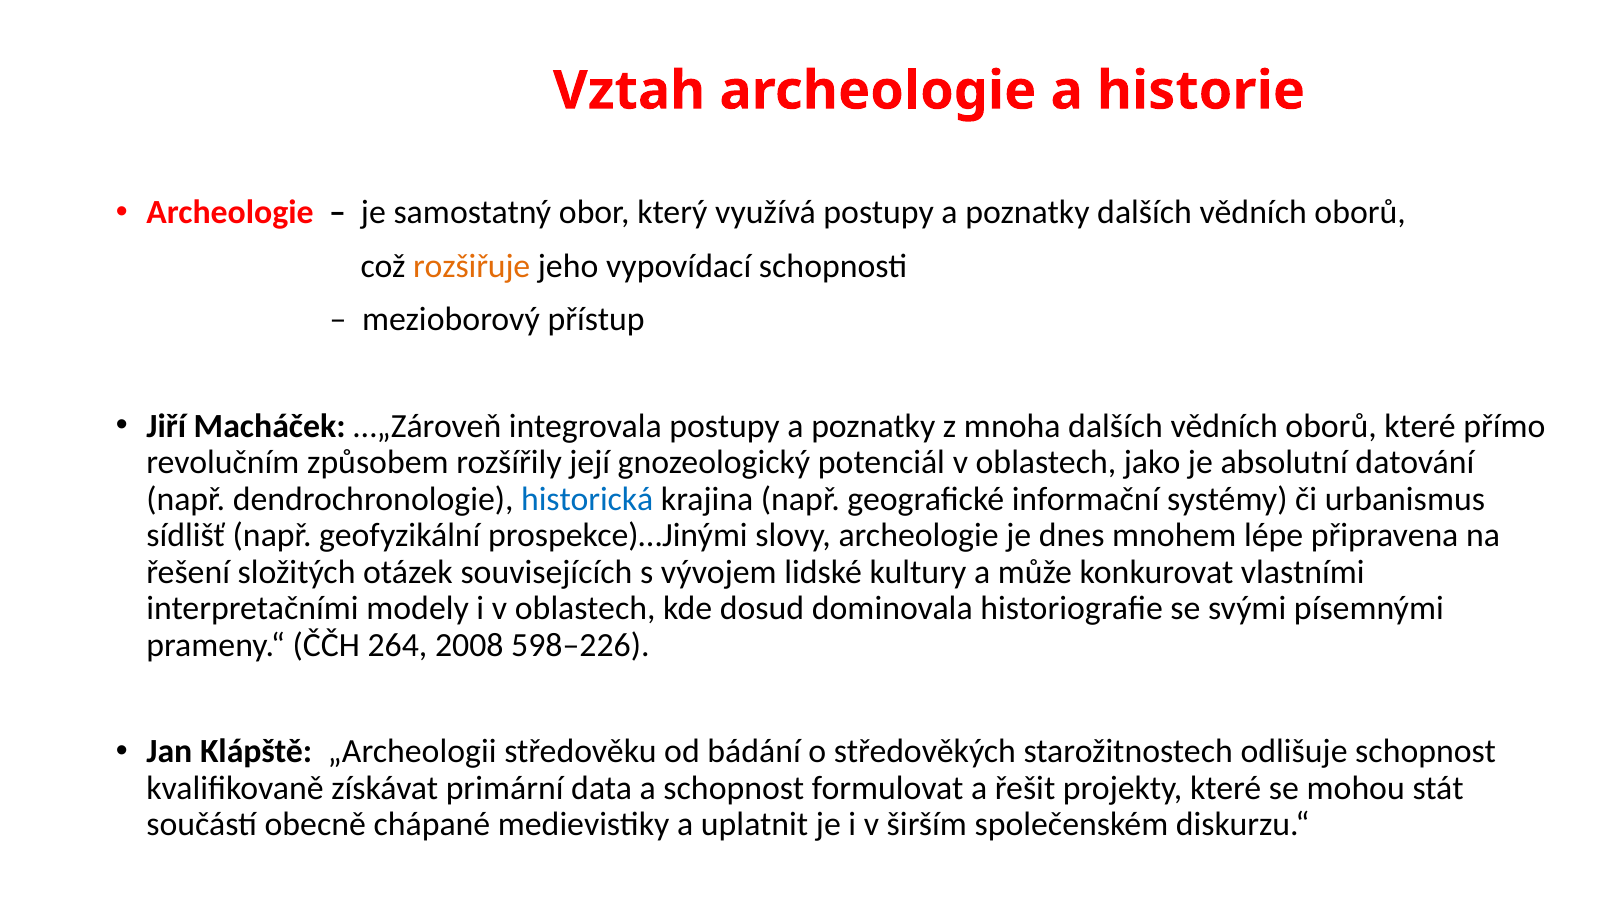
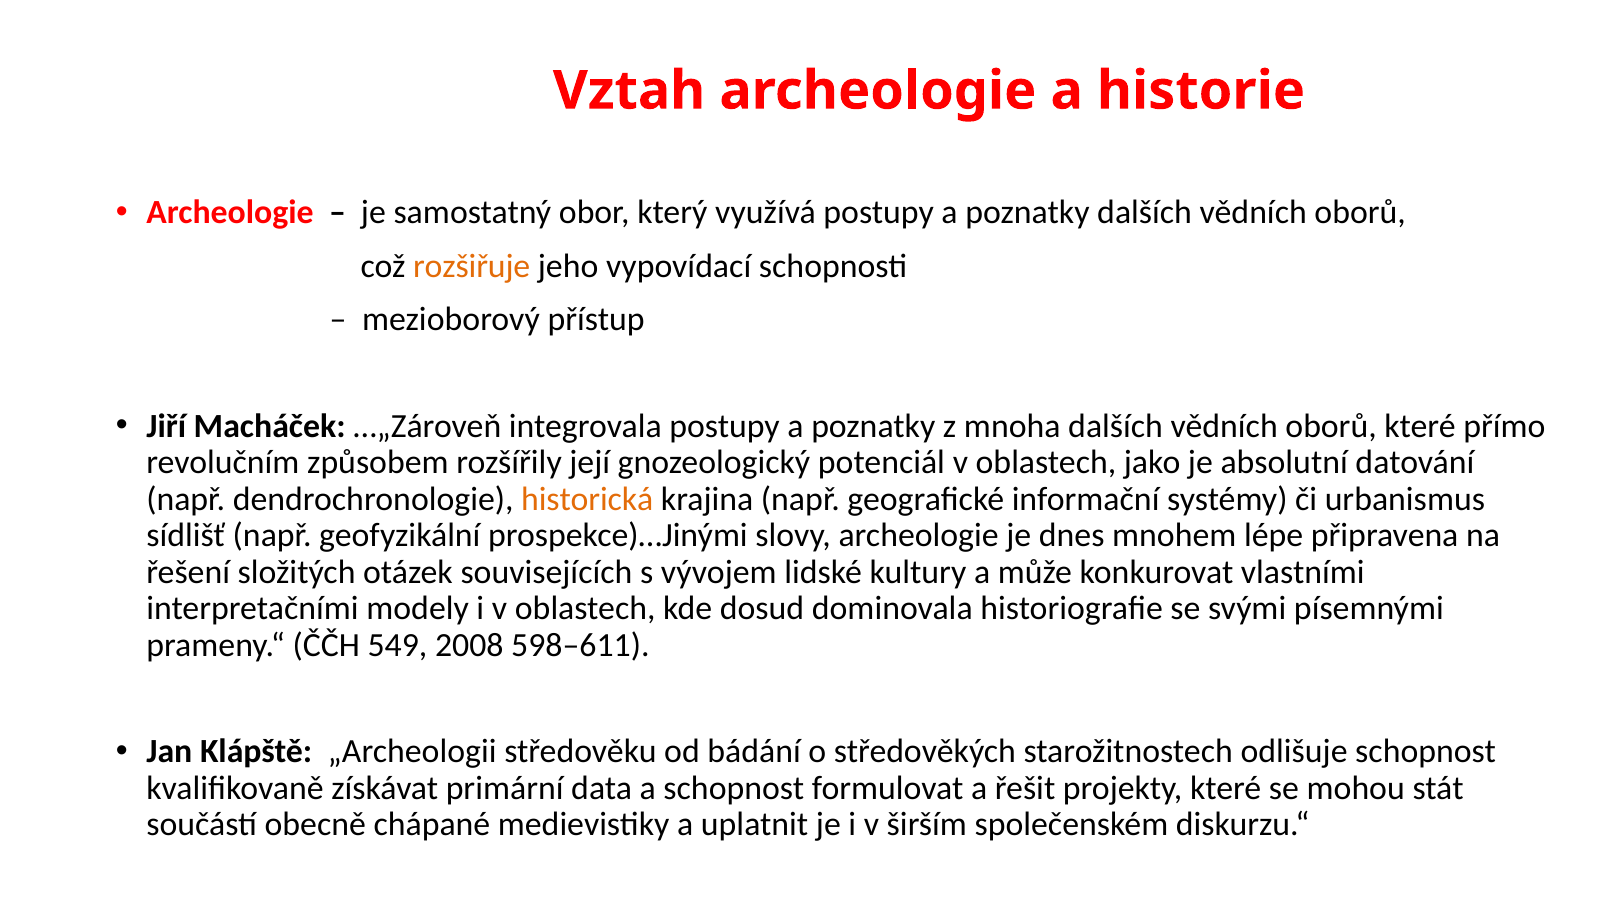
historická colour: blue -> orange
264: 264 -> 549
598–226: 598–226 -> 598–611
